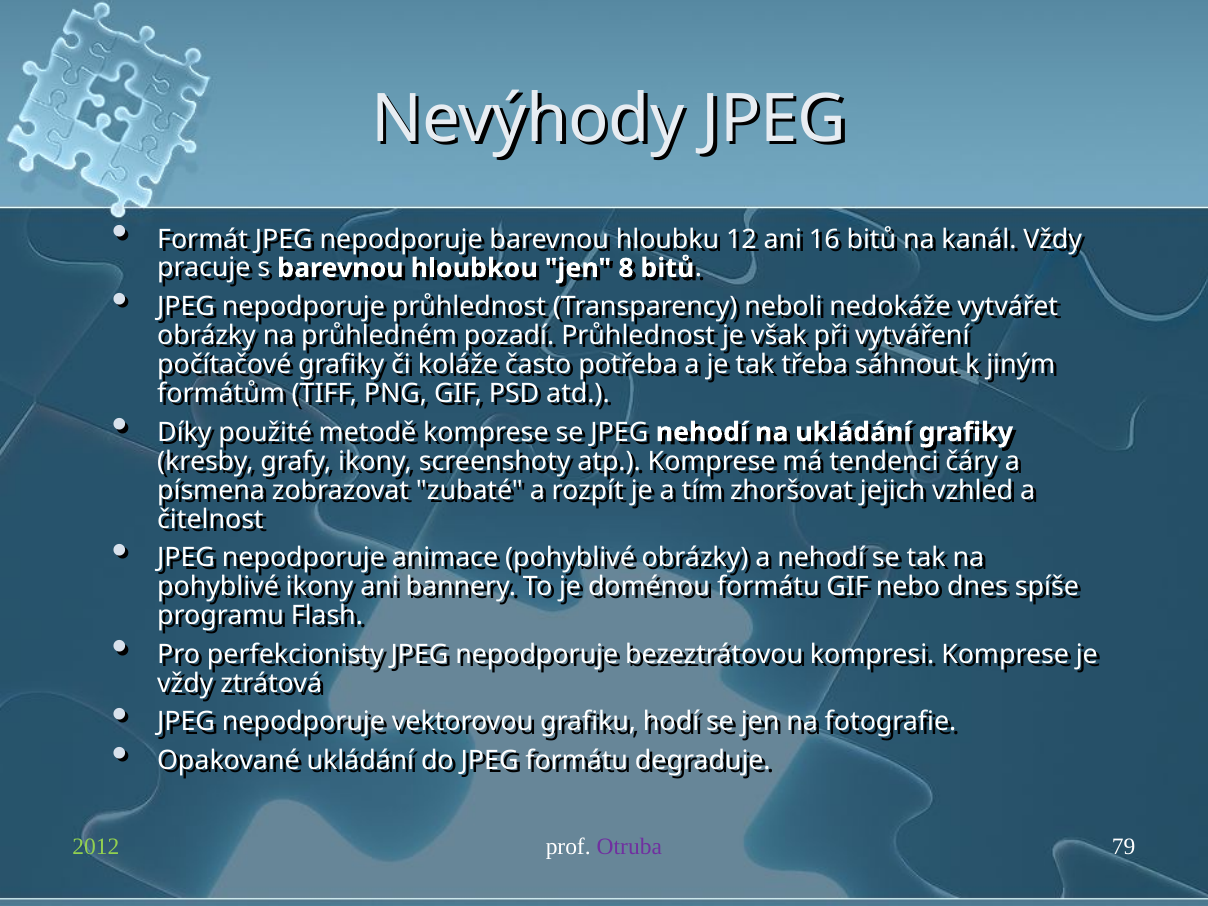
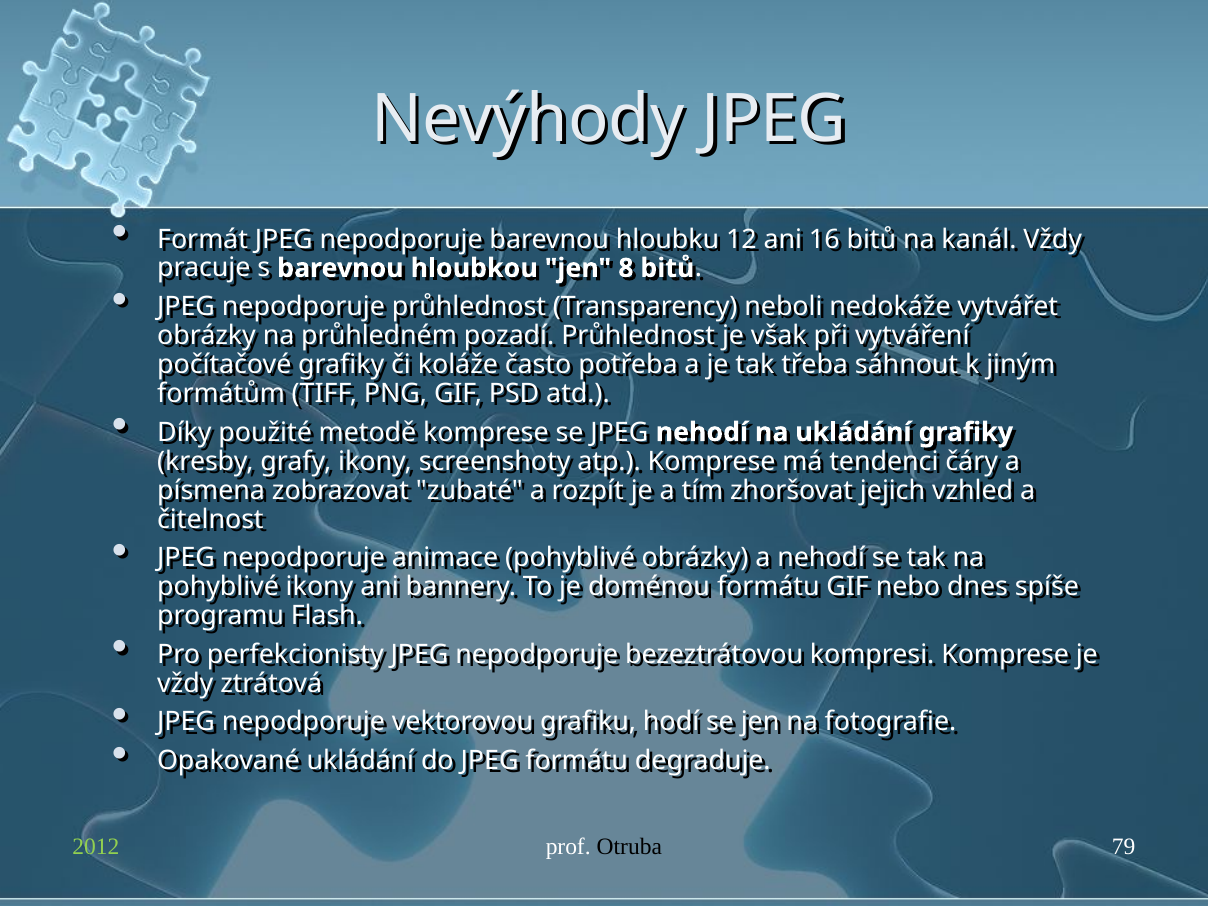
Otruba colour: purple -> black
